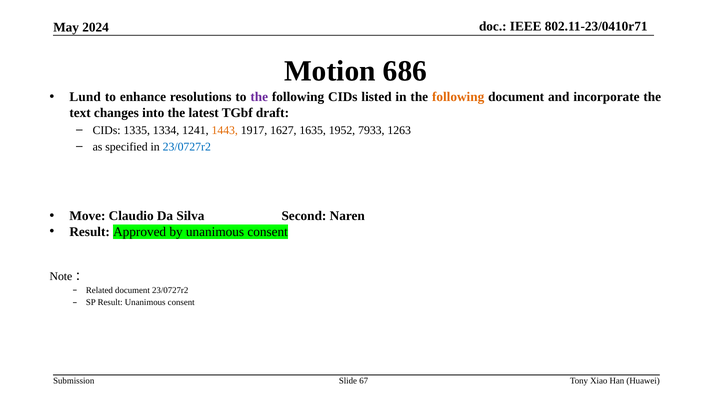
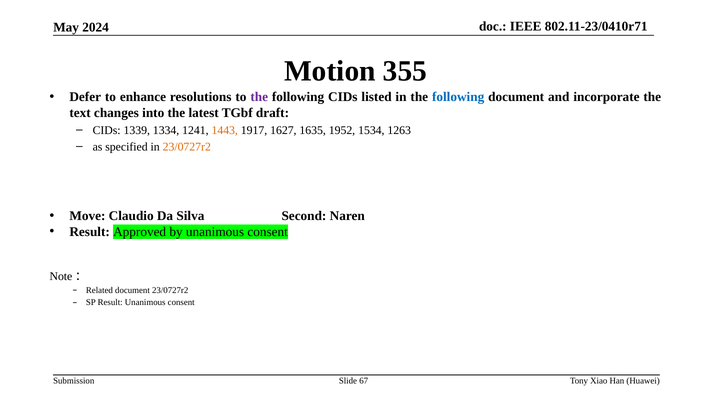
686: 686 -> 355
Lund: Lund -> Defer
following at (458, 97) colour: orange -> blue
1335: 1335 -> 1339
7933: 7933 -> 1534
23/0727r2 at (187, 147) colour: blue -> orange
